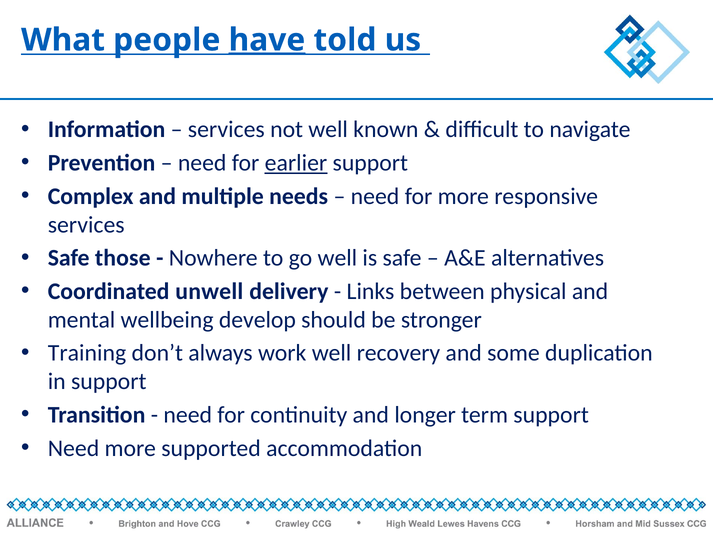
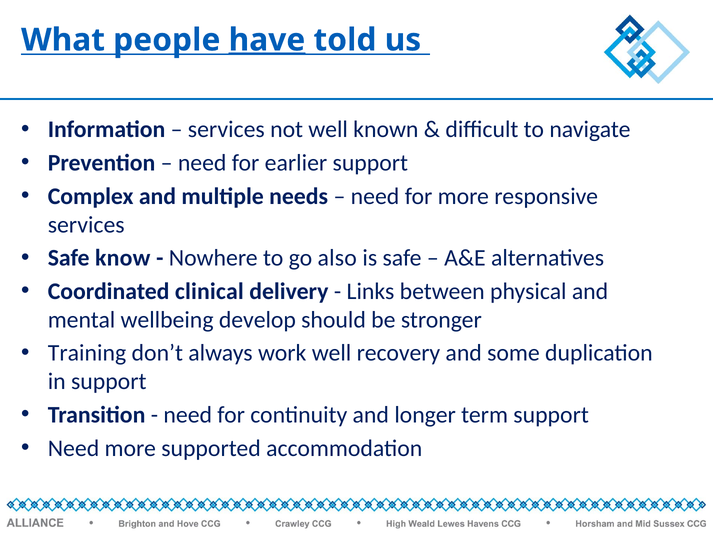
earlier underline: present -> none
those: those -> know
go well: well -> also
unwell: unwell -> clinical
